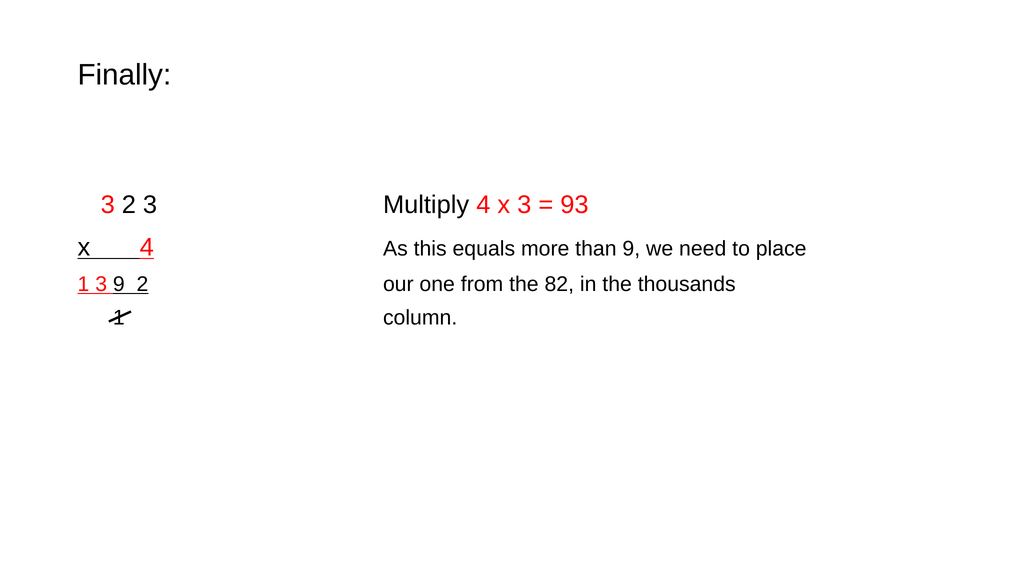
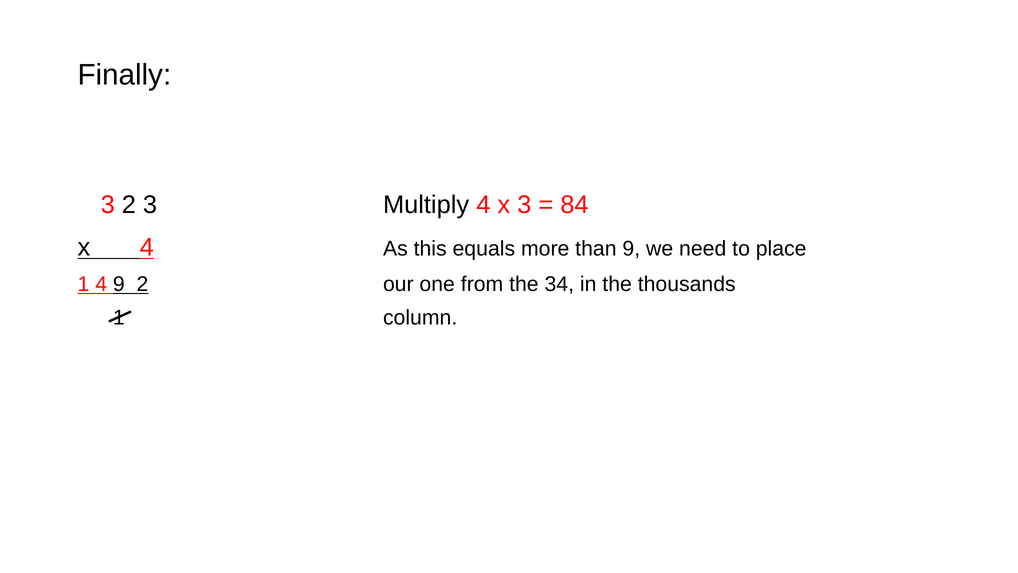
93: 93 -> 84
1 3: 3 -> 4
82: 82 -> 34
